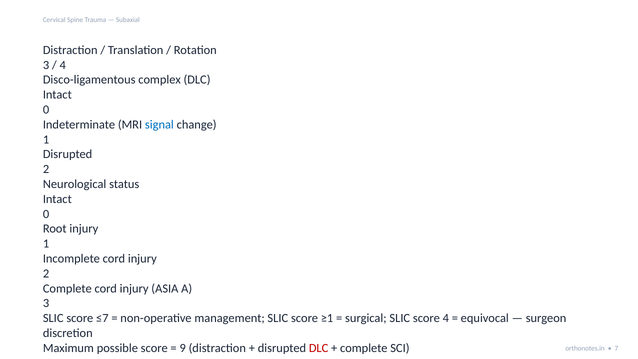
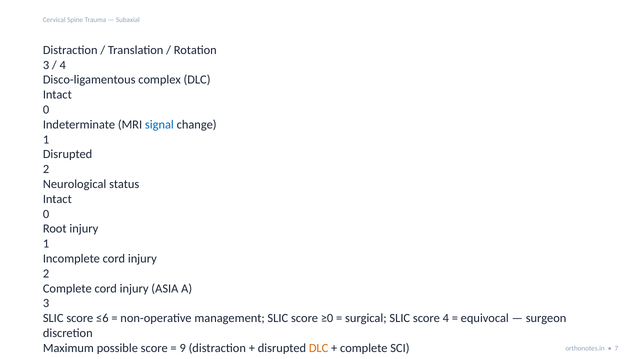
≤7: ≤7 -> ≤6
≥1: ≥1 -> ≥0
DLC at (319, 348) colour: red -> orange
